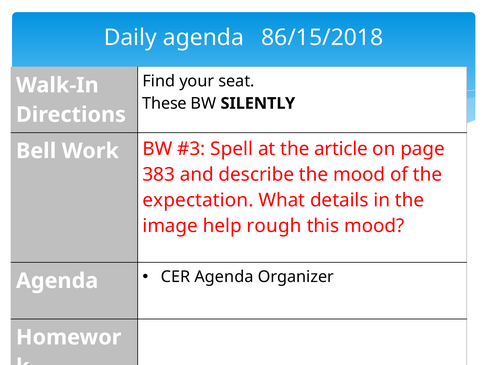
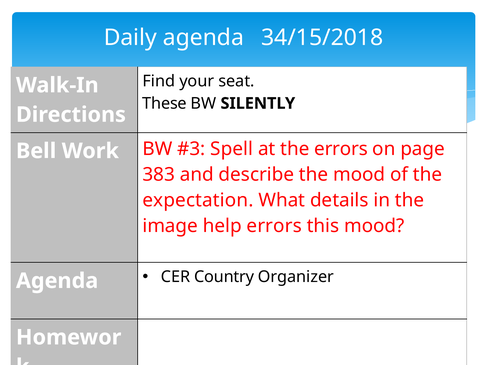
86/15/2018: 86/15/2018 -> 34/15/2018
the article: article -> errors
help rough: rough -> errors
CER Agenda: Agenda -> Country
